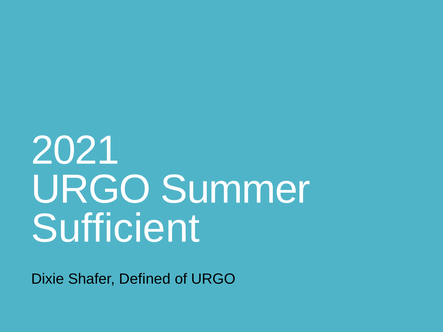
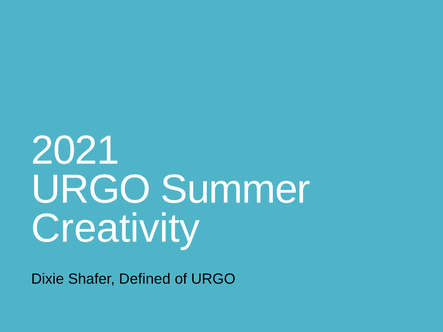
Sufficient: Sufficient -> Creativity
